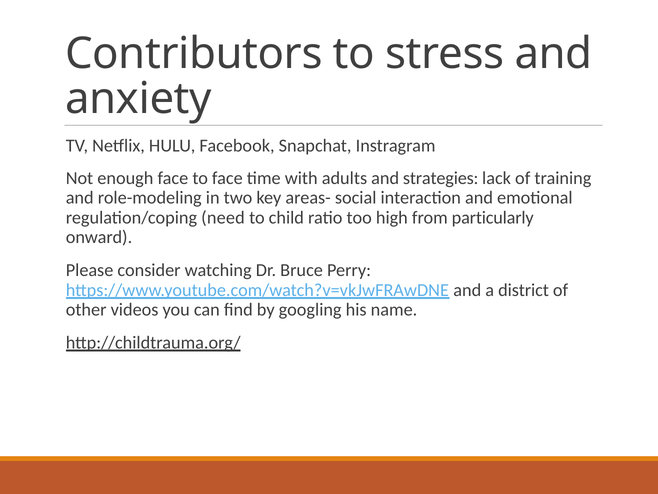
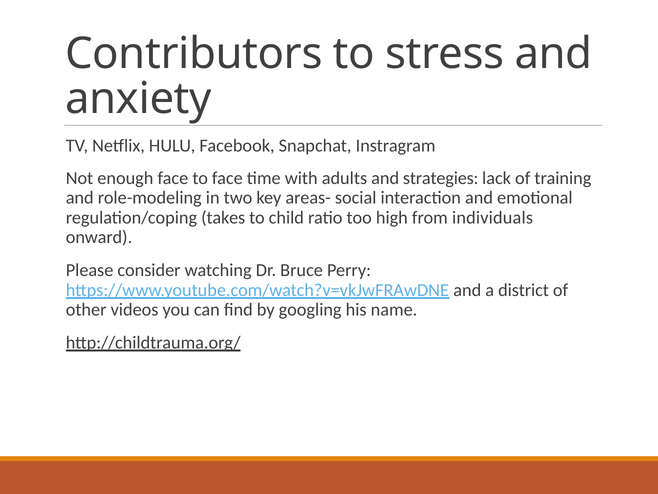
need: need -> takes
particularly: particularly -> individuals
